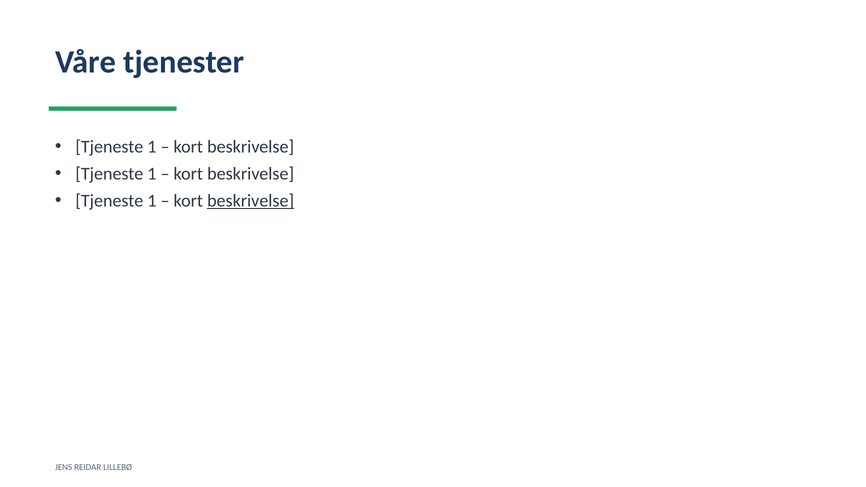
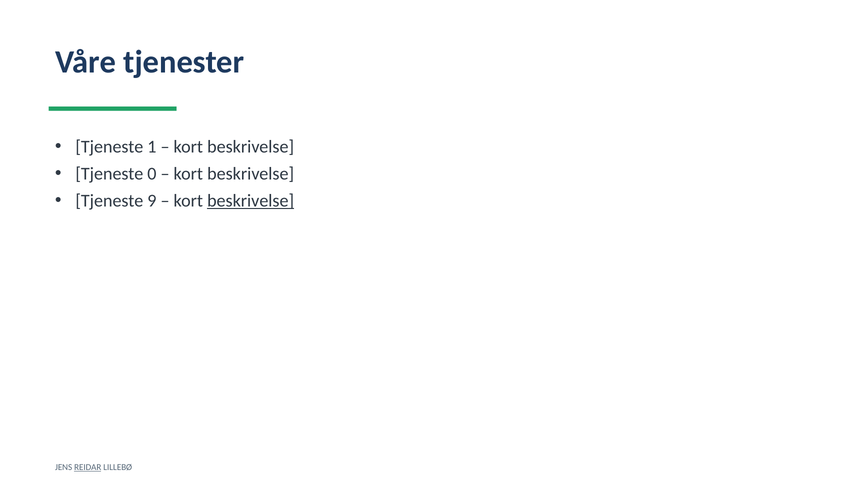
1 at (152, 174): 1 -> 0
1 at (152, 201): 1 -> 9
REIDAR underline: none -> present
